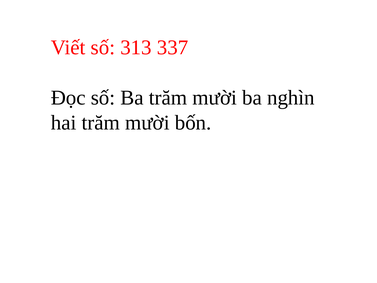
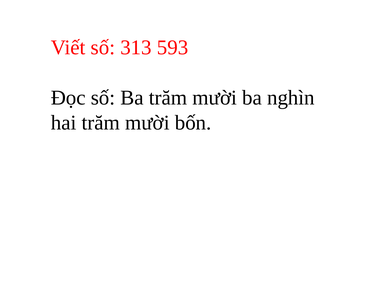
337: 337 -> 593
